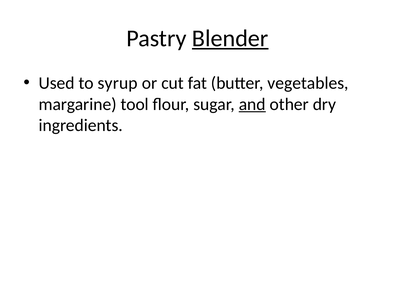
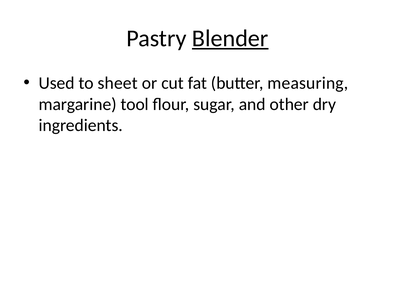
syrup: syrup -> sheet
vegetables: vegetables -> measuring
and underline: present -> none
